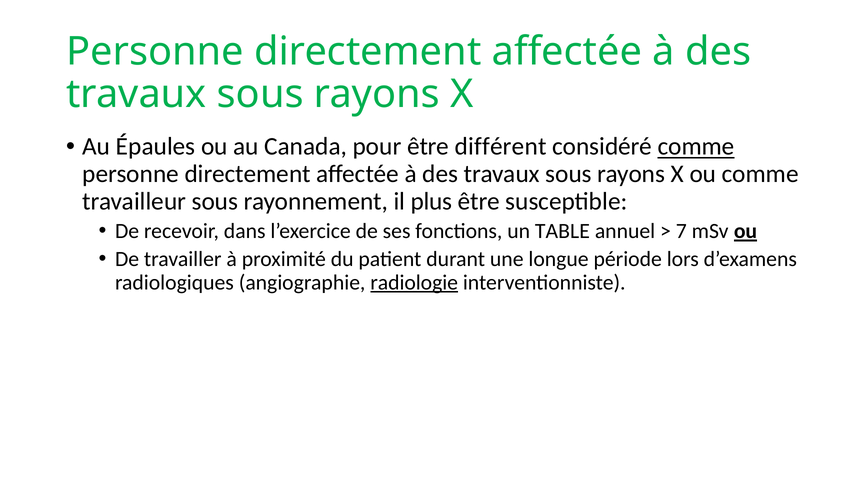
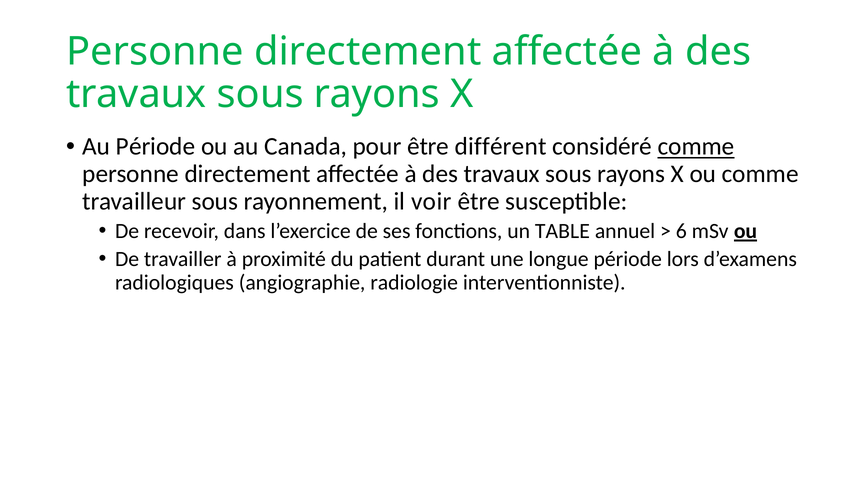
Au Épaules: Épaules -> Période
plus: plus -> voir
7: 7 -> 6
radiologie underline: present -> none
